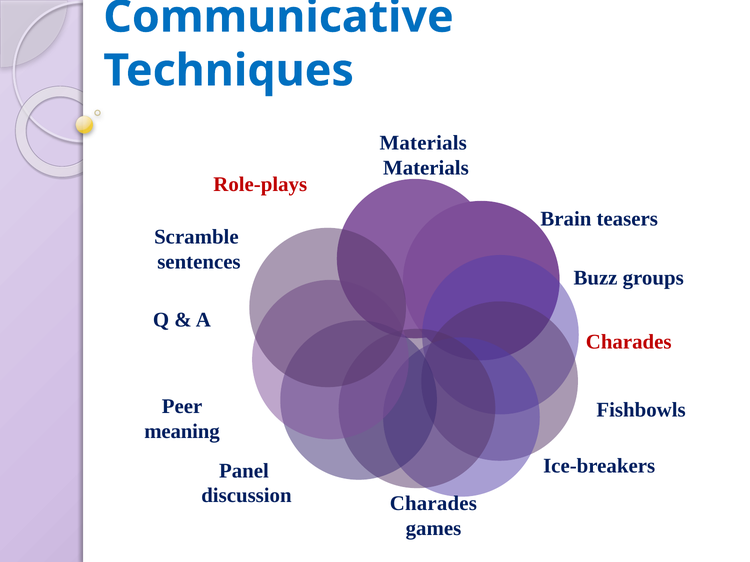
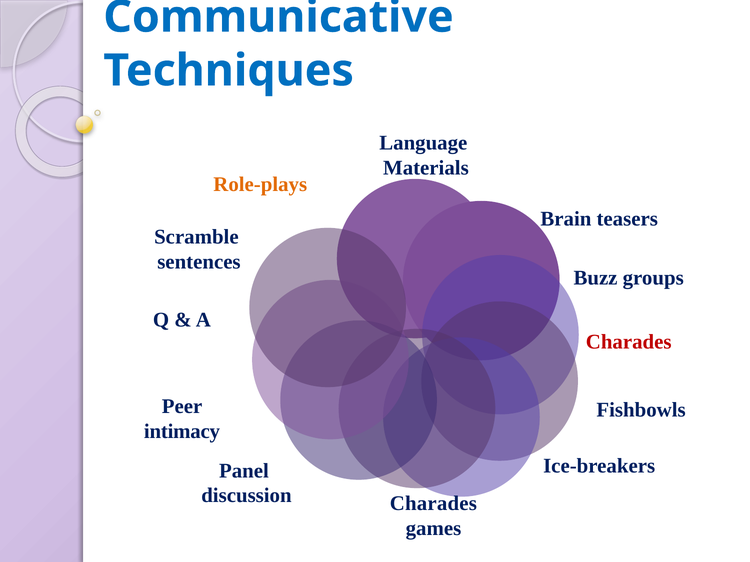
Materials at (423, 143): Materials -> Language
Role-plays colour: red -> orange
meaning: meaning -> intimacy
